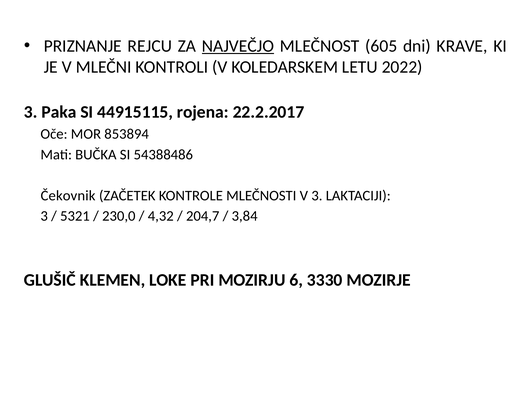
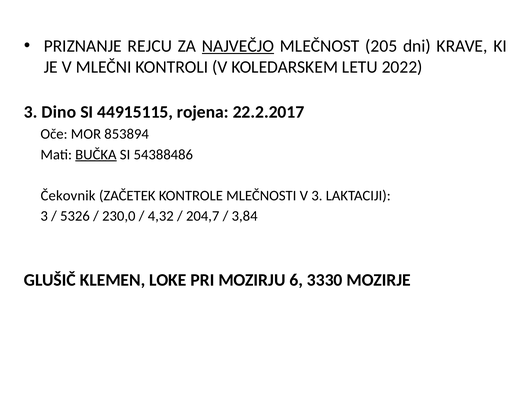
605: 605 -> 205
Paka: Paka -> Dino
BUČKA underline: none -> present
5321: 5321 -> 5326
